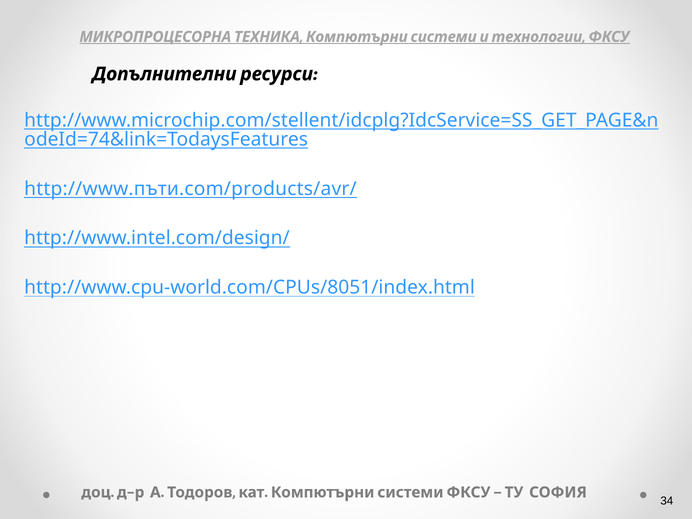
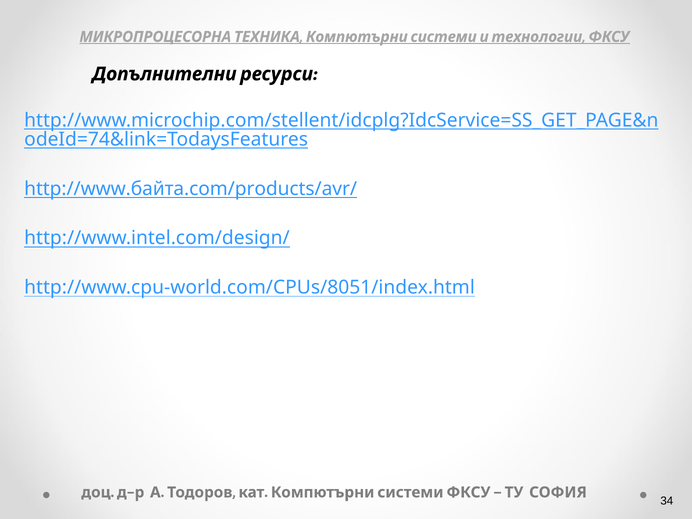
http://www.пъти.com/products/avr/: http://www.пъти.com/products/avr/ -> http://www.байта.com/products/avr/
